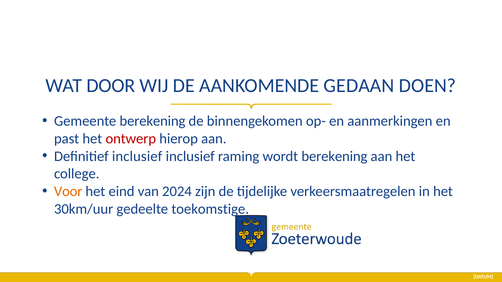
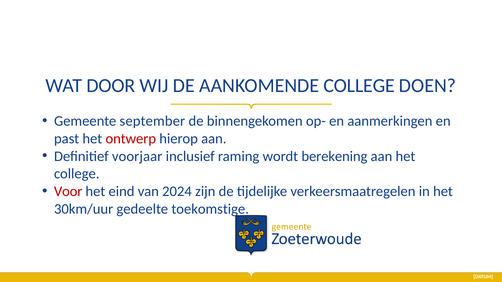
AANKOMENDE GEDAAN: GEDAAN -> COLLEGE
Gemeente berekening: berekening -> september
Definitief inclusief: inclusief -> voorjaar
Voor colour: orange -> red
